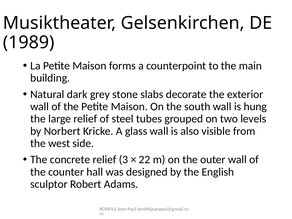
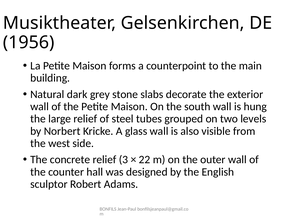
1989: 1989 -> 1956
